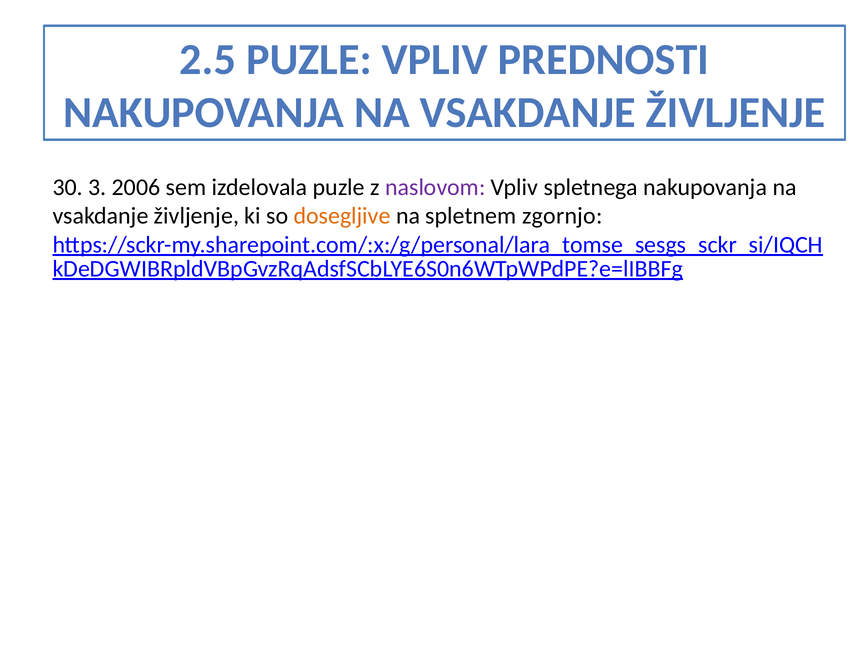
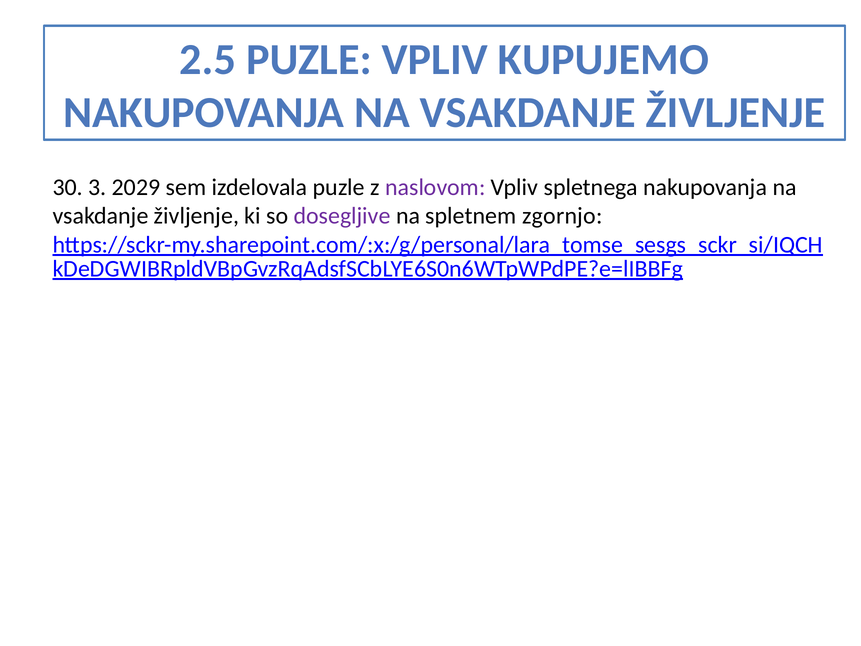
PREDNOSTI: PREDNOSTI -> KUPUJEMO
2006: 2006 -> 2029
dosegljive colour: orange -> purple
